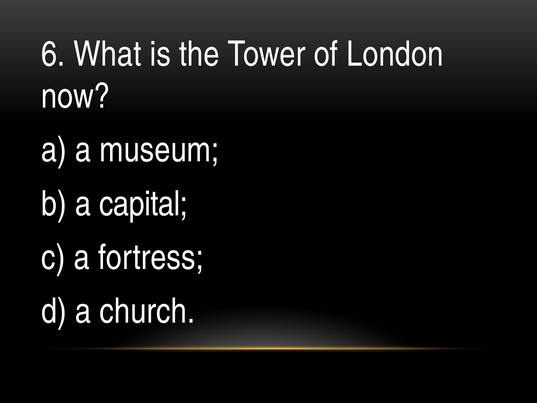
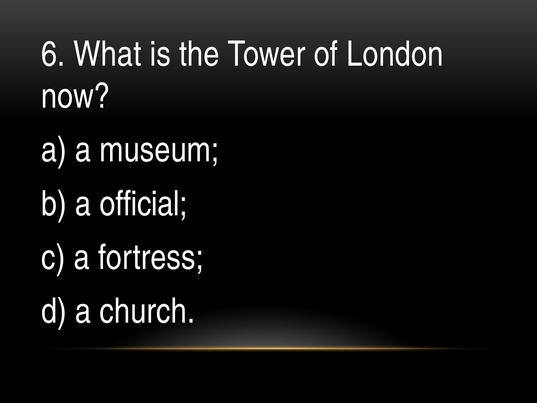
capital: capital -> official
